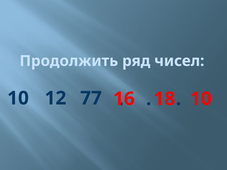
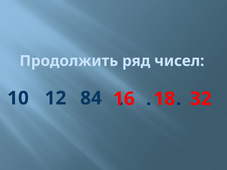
77: 77 -> 84
18 10: 10 -> 32
